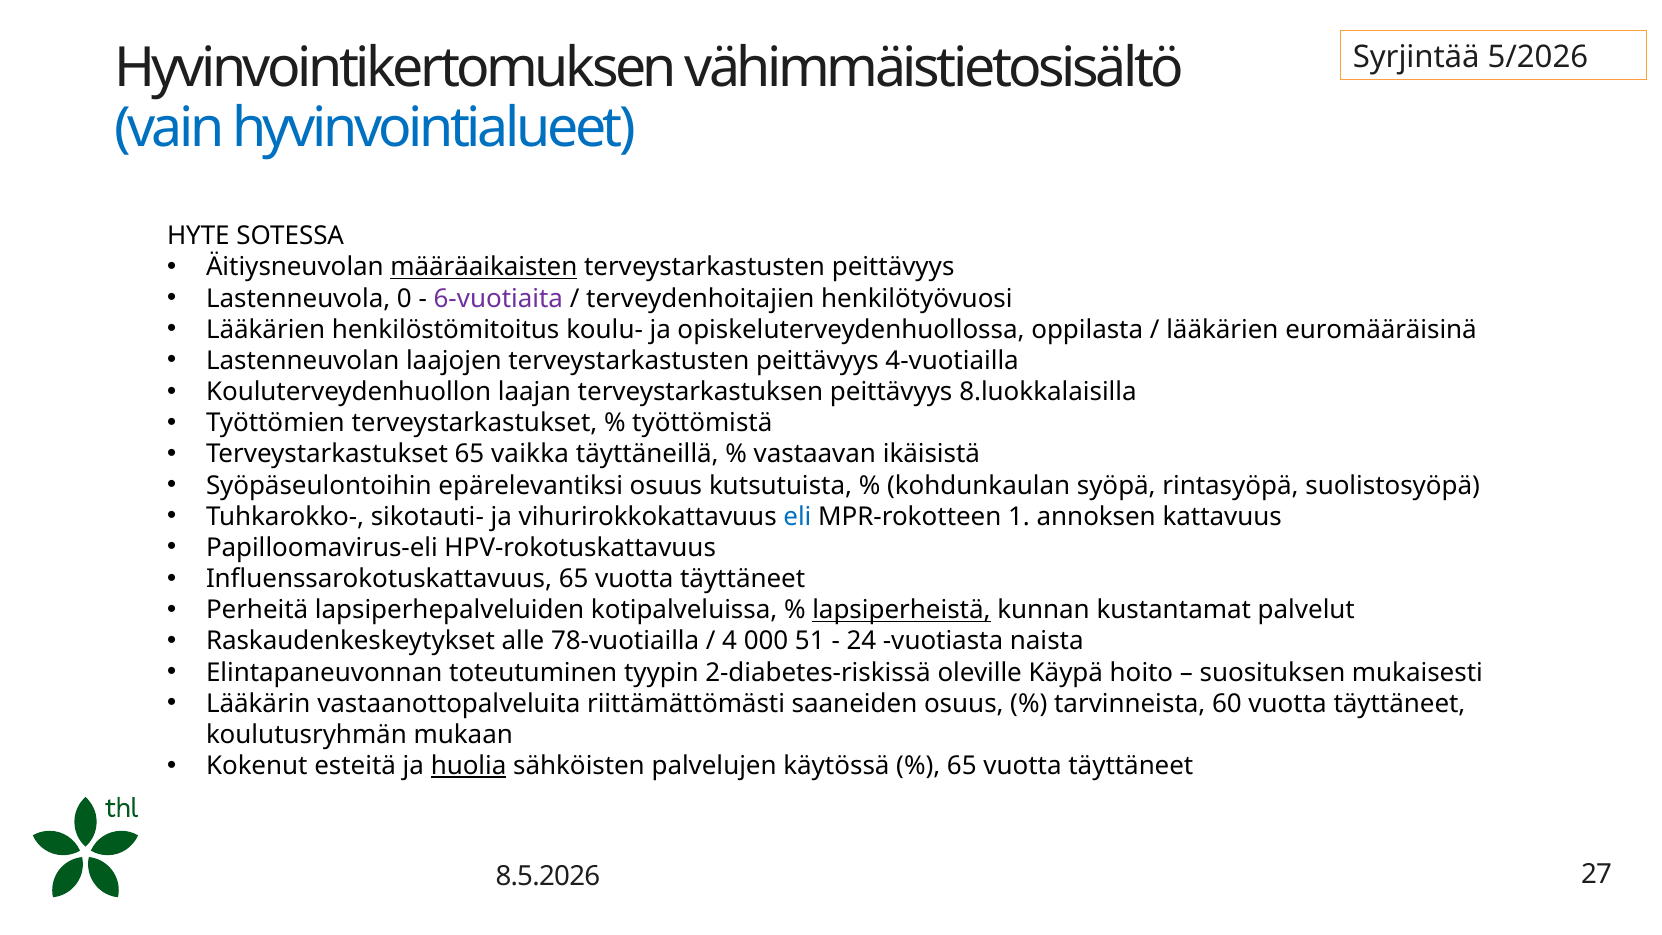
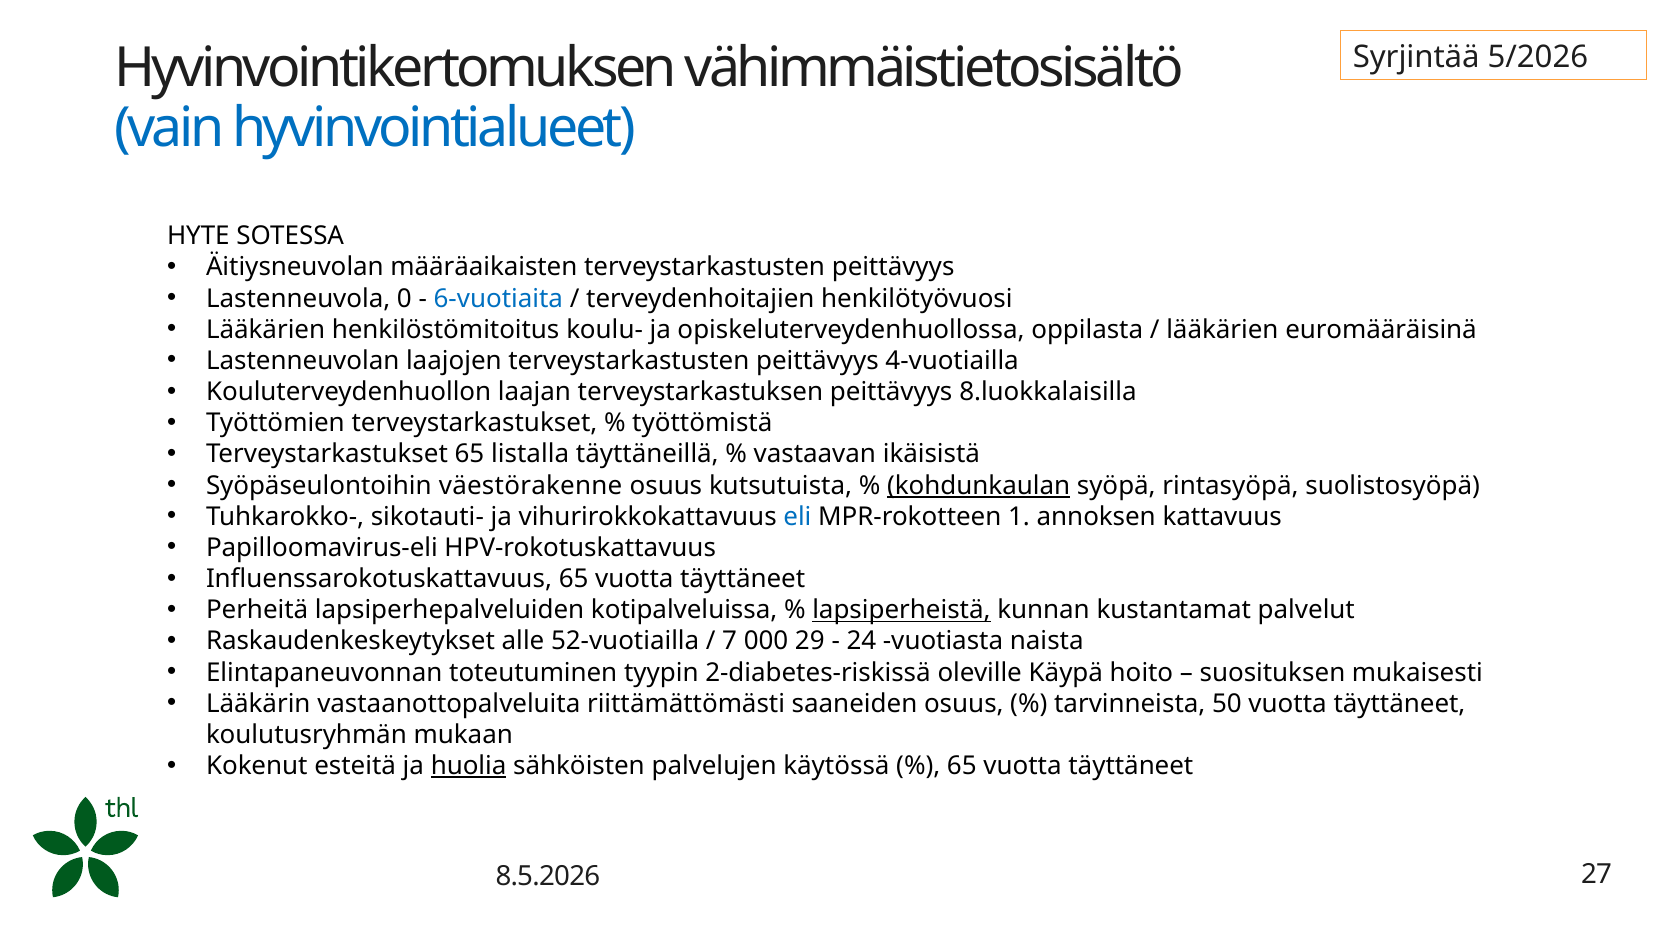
määräaikaisten underline: present -> none
6-vuotiaita colour: purple -> blue
vaikka: vaikka -> listalla
epärelevantiksi: epärelevantiksi -> väestörakenne
kohdunkaulan underline: none -> present
78-vuotiailla: 78-vuotiailla -> 52-vuotiailla
4: 4 -> 7
51: 51 -> 29
60: 60 -> 50
